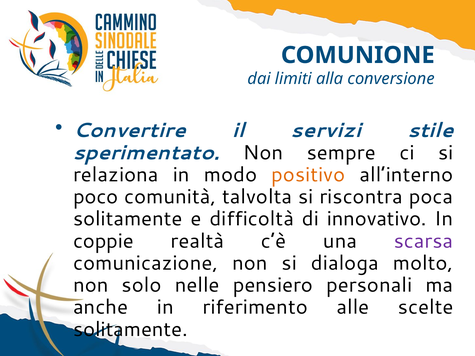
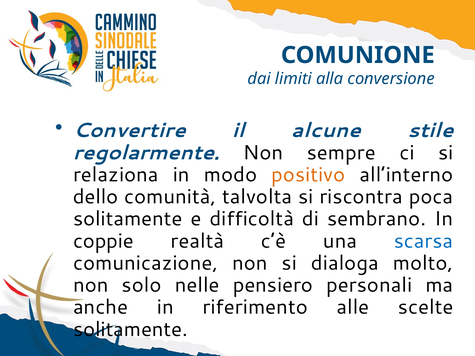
servizi: servizi -> alcune
sperimentato: sperimentato -> regolarmente
poco: poco -> dello
innovativo: innovativo -> sembrano
scarsa colour: purple -> blue
